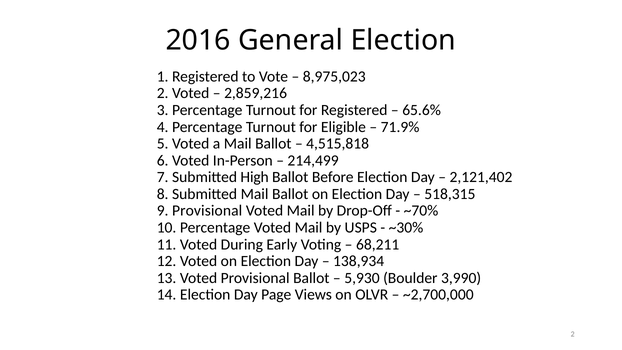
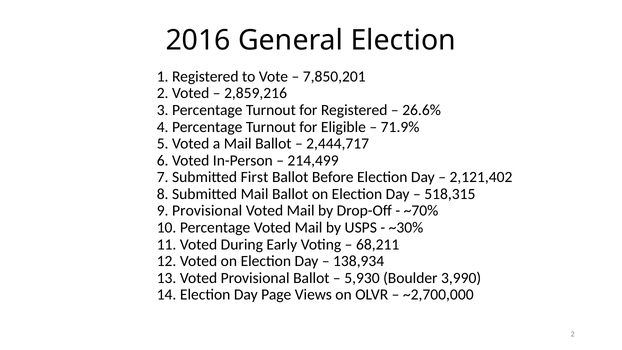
8,975,023: 8,975,023 -> 7,850,201
65.6%: 65.6% -> 26.6%
4,515,818: 4,515,818 -> 2,444,717
High: High -> First
